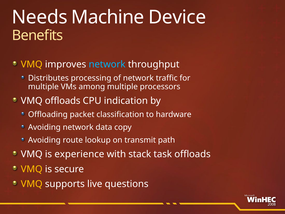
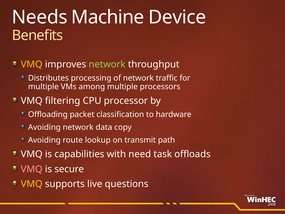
network at (107, 64) colour: light blue -> light green
VMQ offloads: offloads -> filtering
indication: indication -> processor
experience: experience -> capabilities
stack: stack -> need
VMQ at (32, 169) colour: yellow -> pink
